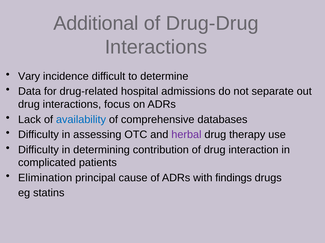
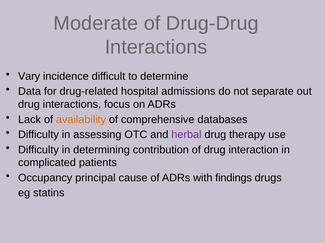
Additional: Additional -> Moderate
availability colour: blue -> orange
Elimination: Elimination -> Occupancy
